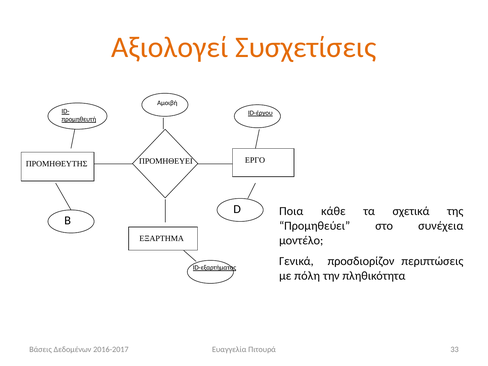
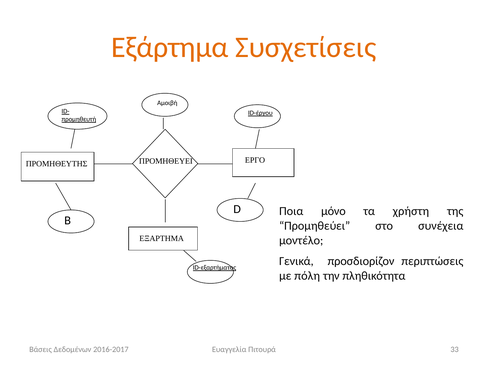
Αξιολογεί: Αξιολογεί -> Εξάρτημα
κάθε: κάθε -> μόνο
σχετικά: σχετικά -> χρήστη
